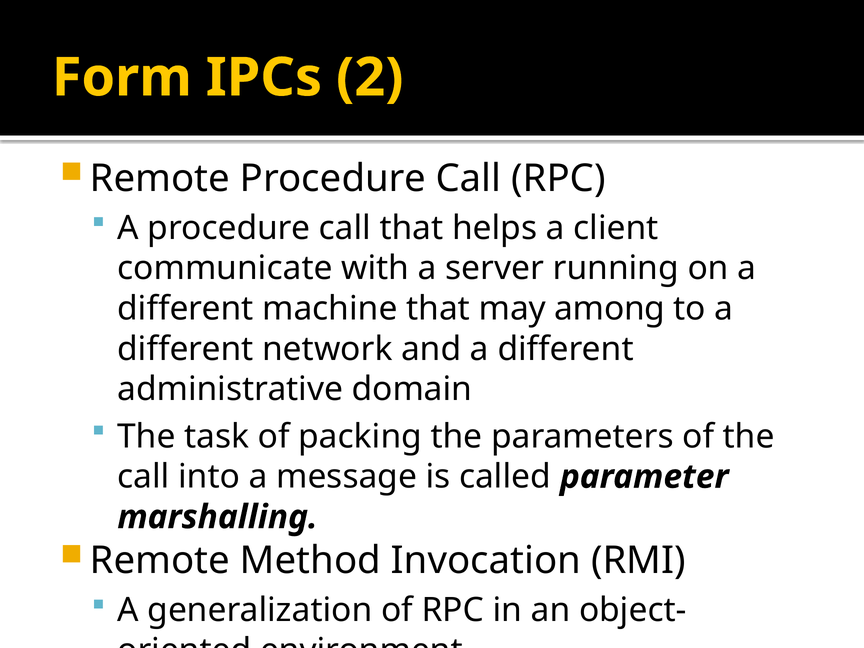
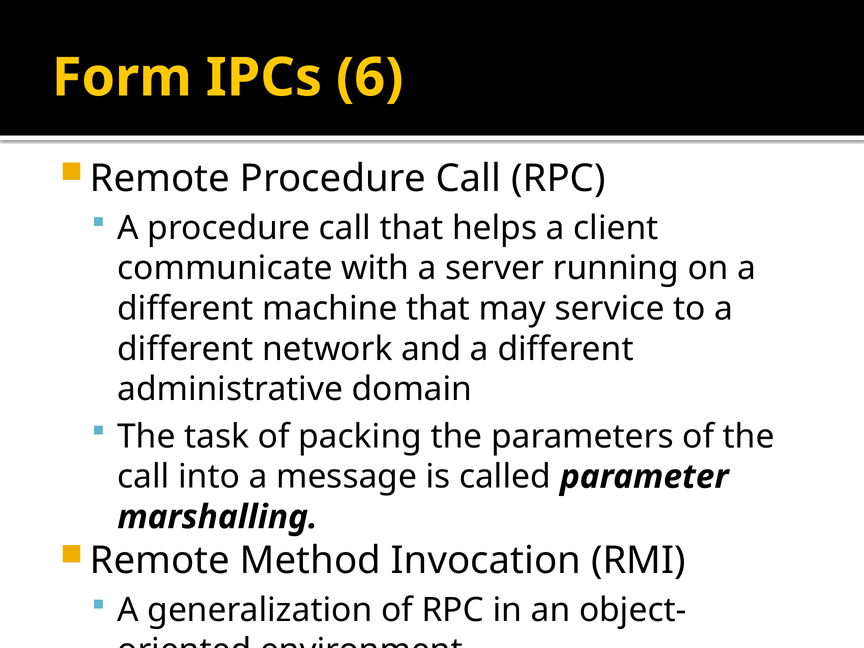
2: 2 -> 6
among: among -> service
